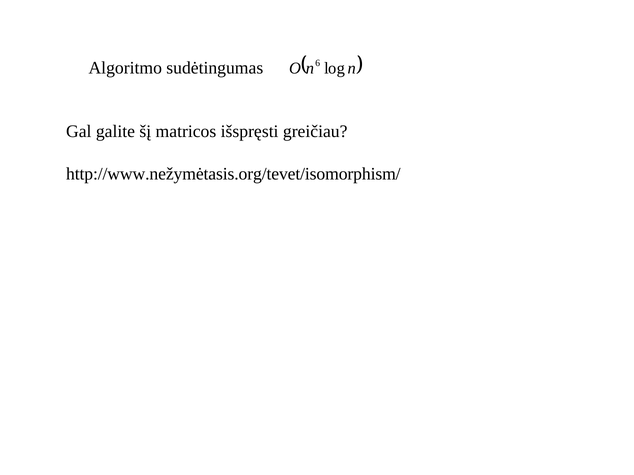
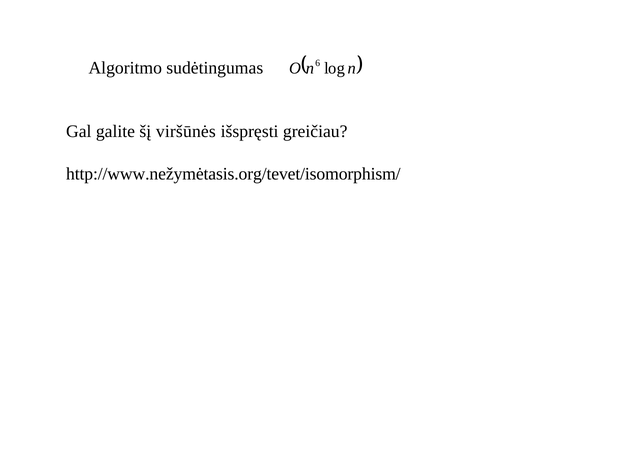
matricos: matricos -> viršūnės
